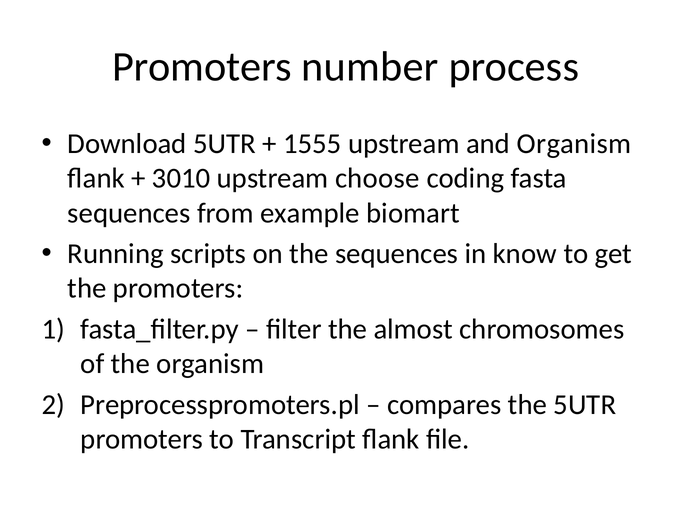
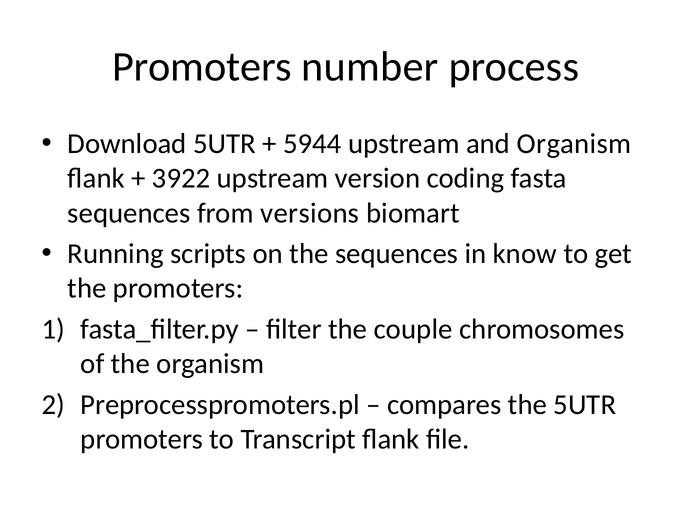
1555: 1555 -> 5944
3010: 3010 -> 3922
choose: choose -> version
example: example -> versions
almost: almost -> couple
